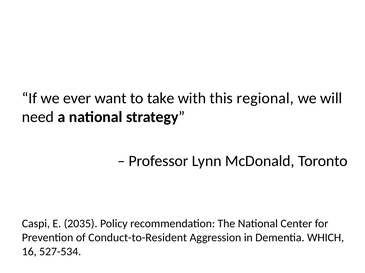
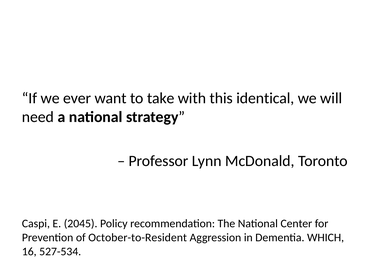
regional: regional -> identical
2035: 2035 -> 2045
Conduct-to-Resident: Conduct-to-Resident -> October-to-Resident
